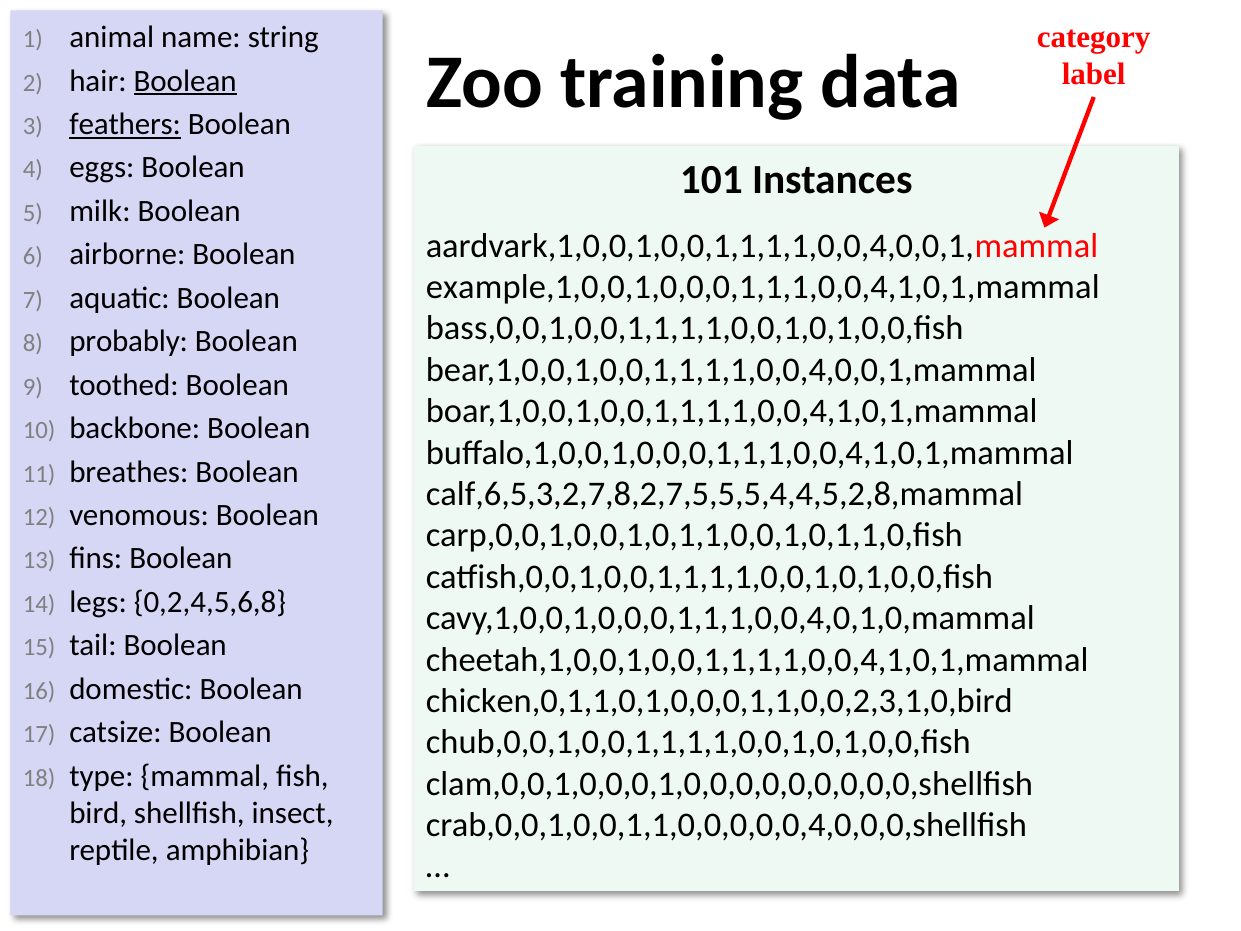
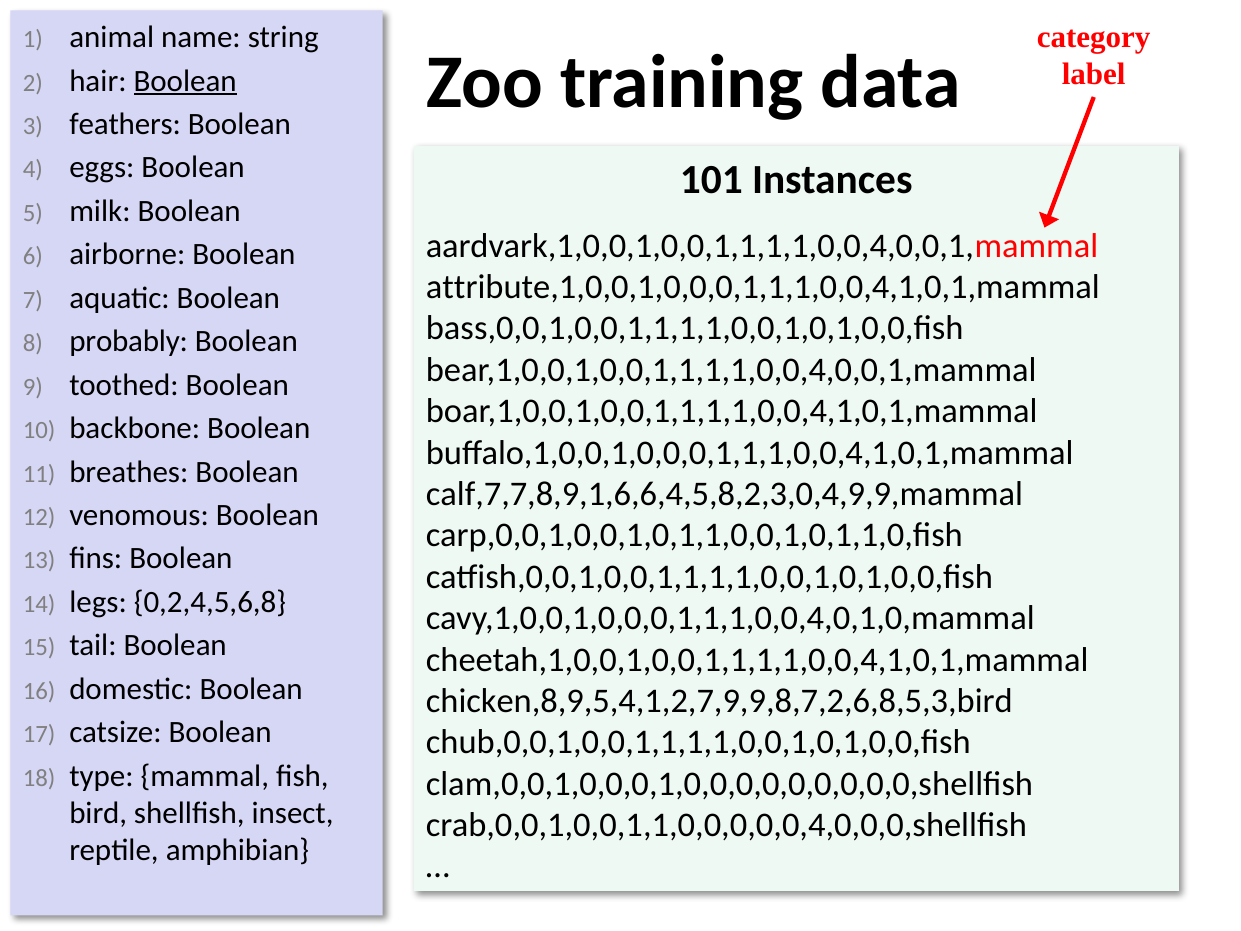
feathers underline: present -> none
example,1,0,0,1,0,0,0,1,1,1,0,0,4,1,0,1,mammal: example,1,0,0,1,0,0,0,1,1,1,0,0,4,1,0,1,mammal -> attribute,1,0,0,1,0,0,0,1,1,1,0,0,4,1,0,1,mammal
calf,6,5,3,2,7,8,2,7,5,5,5,4,4,5,2,8,mammal: calf,6,5,3,2,7,8,2,7,5,5,5,4,4,5,2,8,mammal -> calf,7,7,8,9,1,6,6,4,5,8,2,3,0,4,9,9,mammal
chicken,0,1,1,0,1,0,0,0,1,1,0,0,2,3,1,0,bird: chicken,0,1,1,0,1,0,0,0,1,1,0,0,2,3,1,0,bird -> chicken,8,9,5,4,1,2,7,9,9,8,7,2,6,8,5,3,bird
